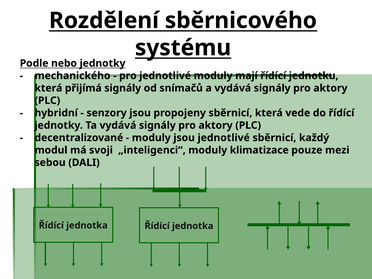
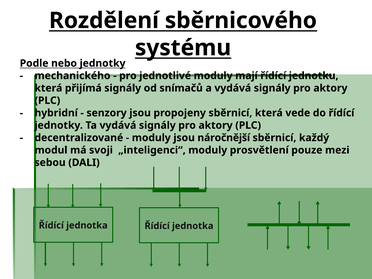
jsou jednotlivé: jednotlivé -> náročnější
klimatizace: klimatizace -> prosvětlení
